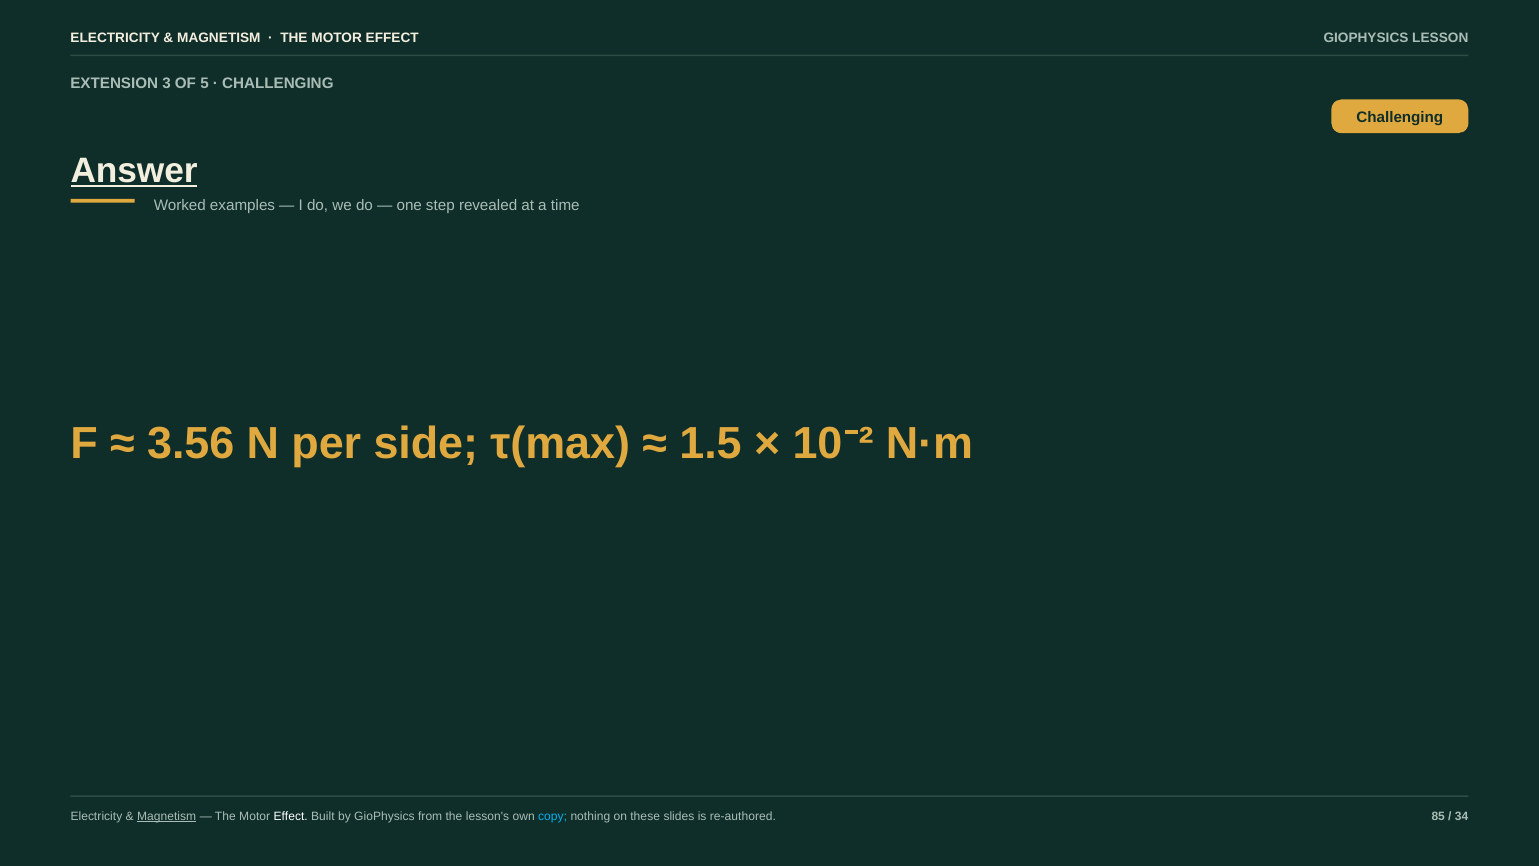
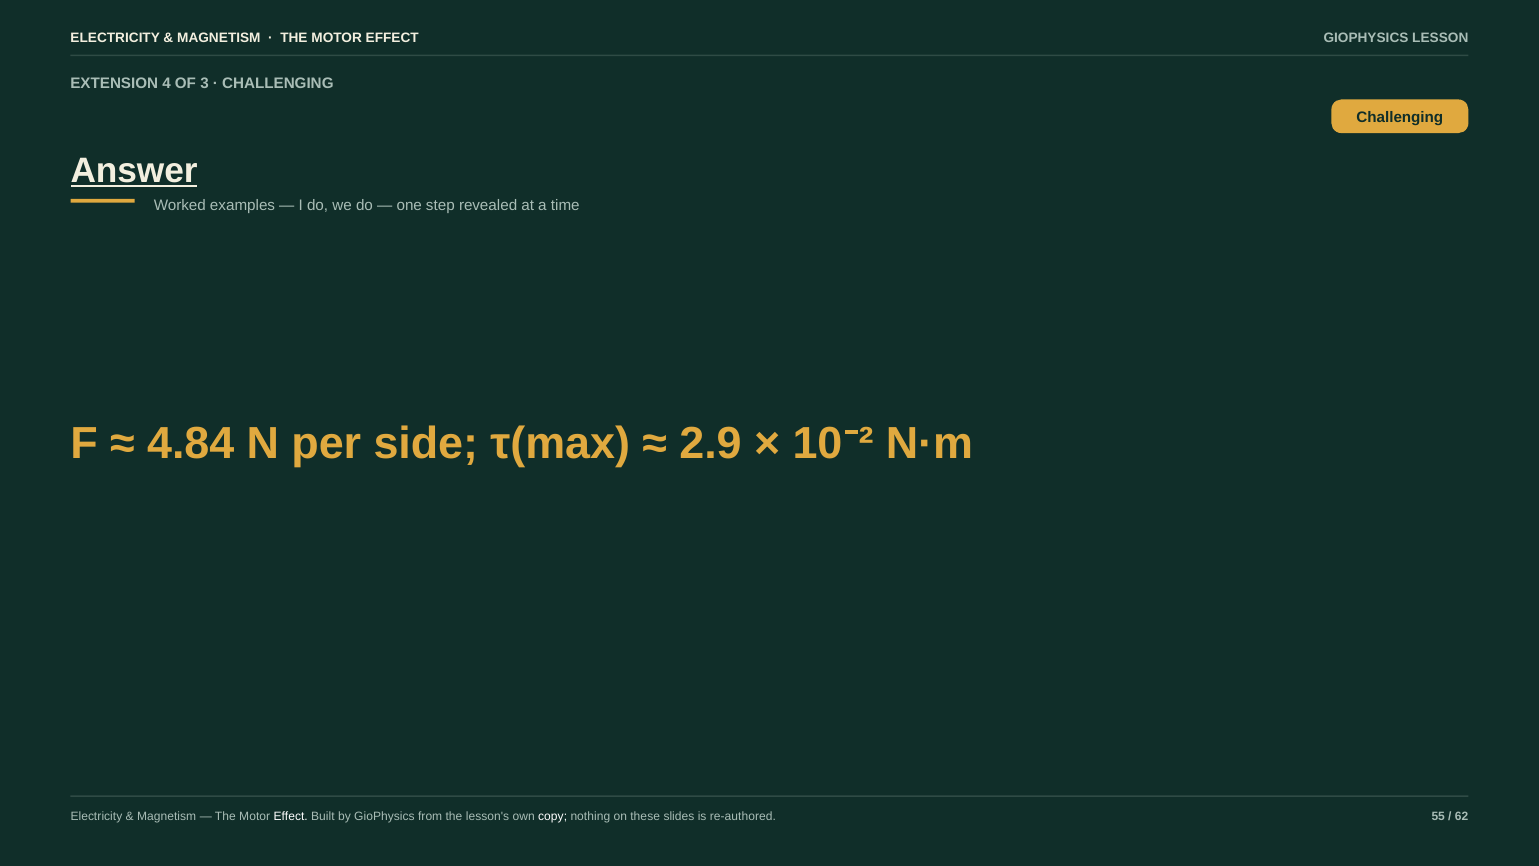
3: 3 -> 4
5: 5 -> 3
3.56: 3.56 -> 4.84
1.5: 1.5 -> 2.9
Magnetism at (167, 816) underline: present -> none
copy colour: light blue -> white
85: 85 -> 55
34: 34 -> 62
